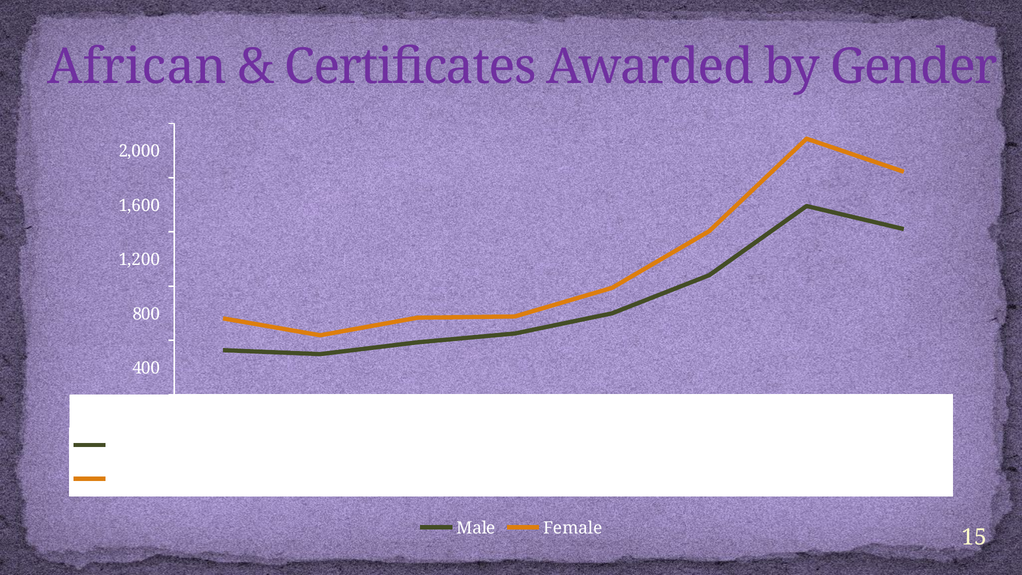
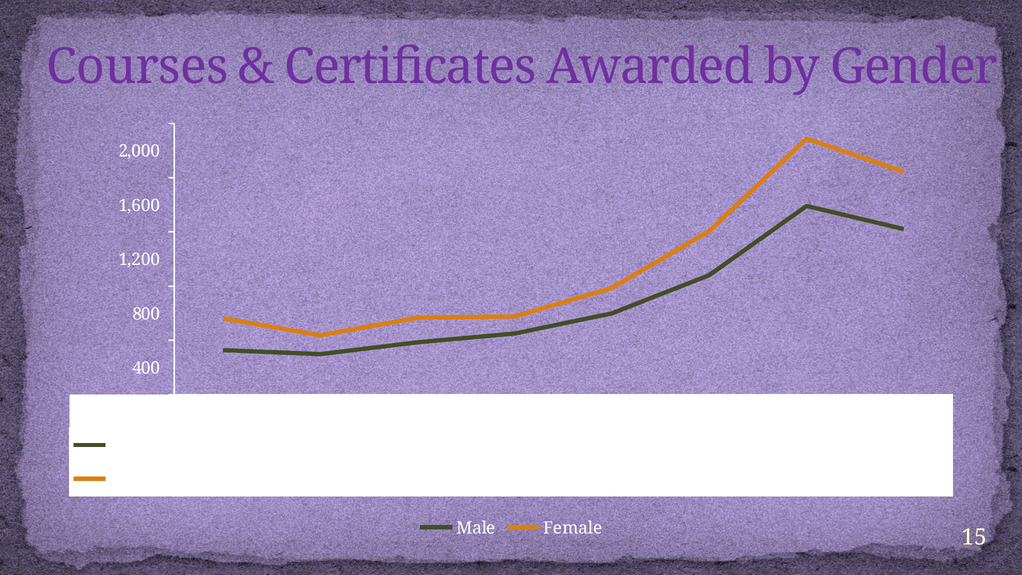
African: African -> Courses
